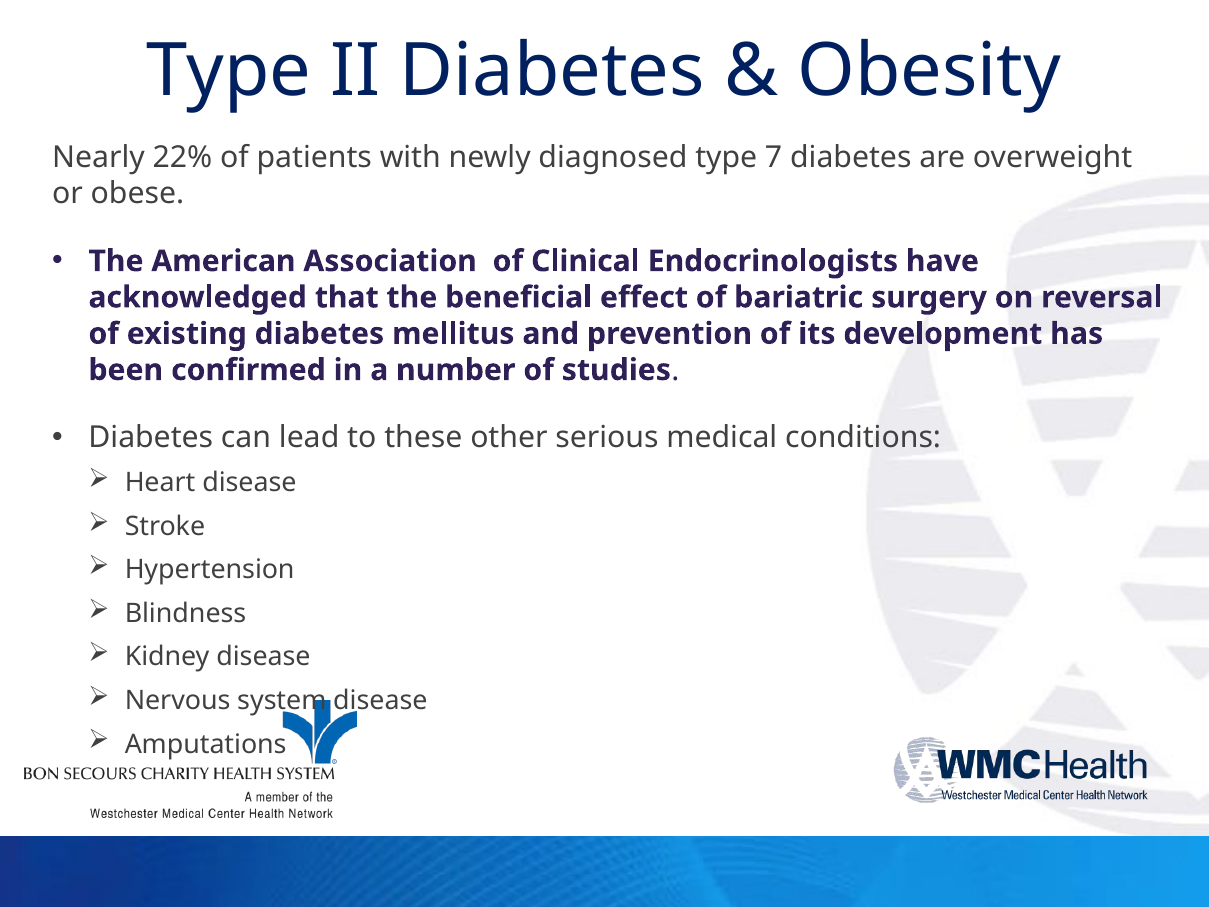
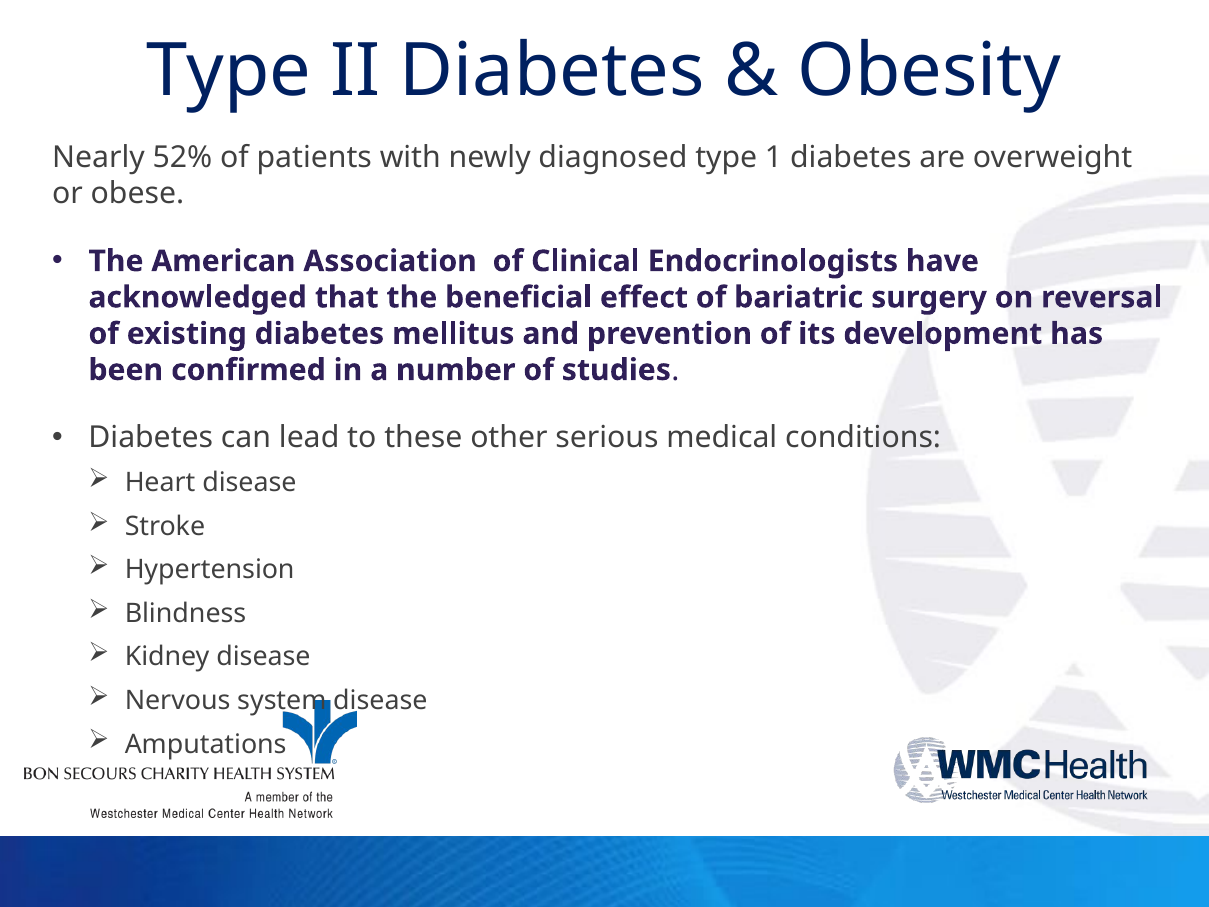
22%: 22% -> 52%
7: 7 -> 1
